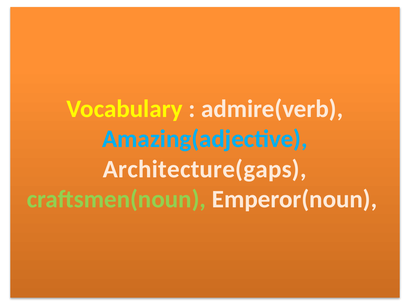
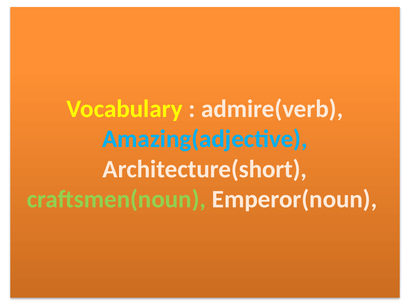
Architecture(gaps: Architecture(gaps -> Architecture(short
